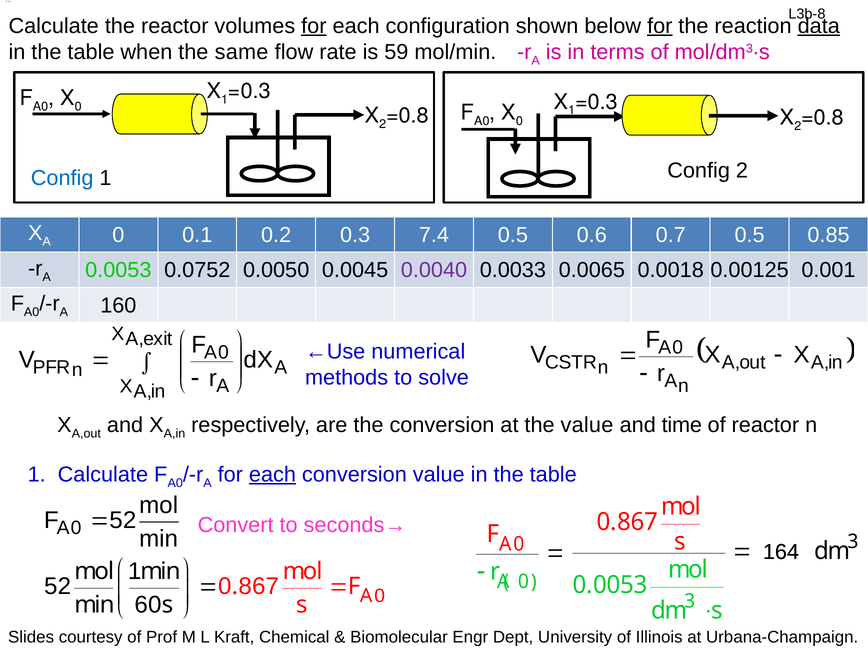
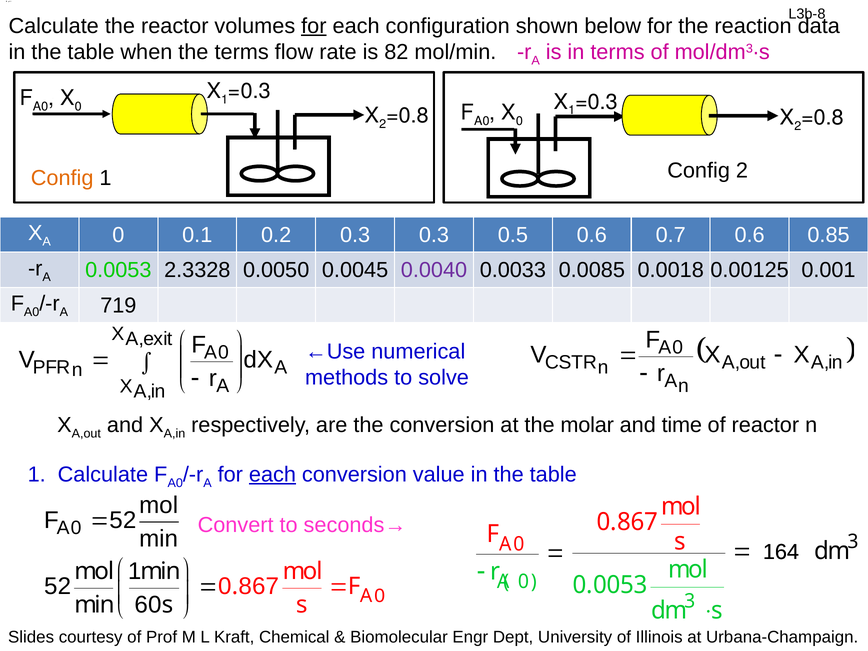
for at (660, 26) underline: present -> none
data underline: present -> none
the same: same -> terms
59: 59 -> 82
Config at (62, 178) colour: blue -> orange
0.3 7.4: 7.4 -> 0.3
0.7 0.5: 0.5 -> 0.6
0.0752: 0.0752 -> 2.3328
0.0065: 0.0065 -> 0.0085
160: 160 -> 719
the value: value -> molar
